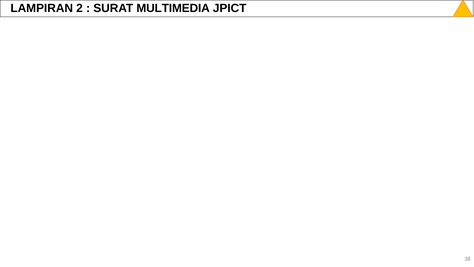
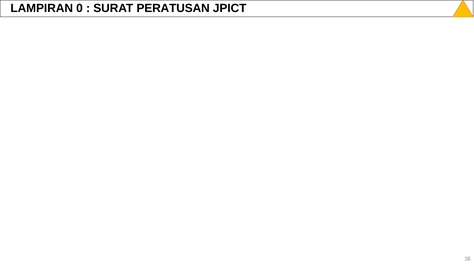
2: 2 -> 0
MULTIMEDIA: MULTIMEDIA -> PERATUSAN
